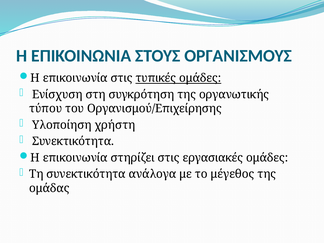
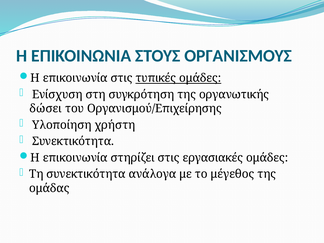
τύπου: τύπου -> δώσει
